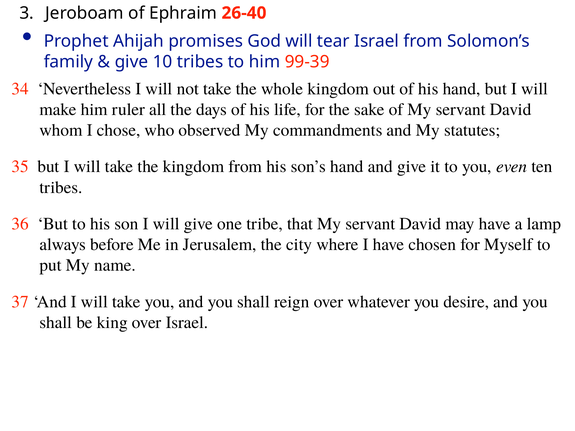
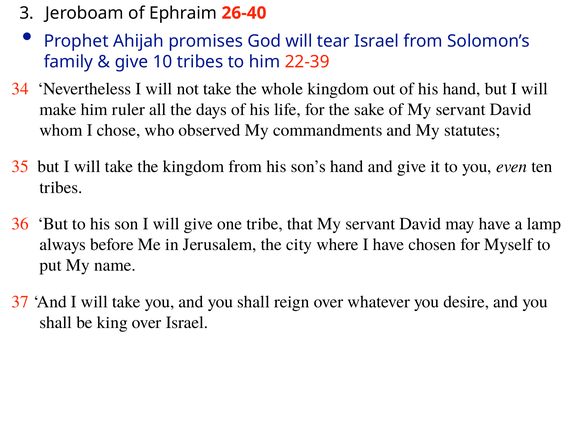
99-39: 99-39 -> 22-39
